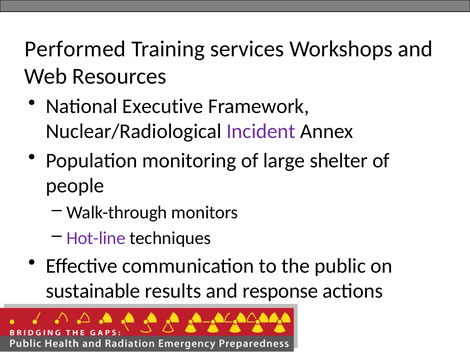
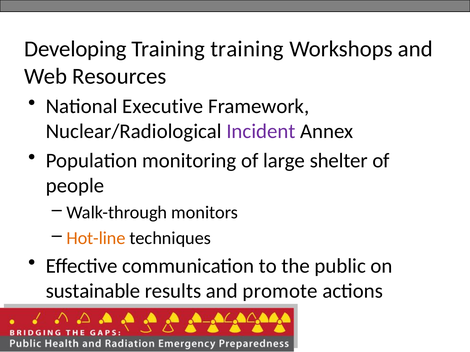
Performed: Performed -> Developing
Training services: services -> training
Hot-line colour: purple -> orange
response: response -> promote
